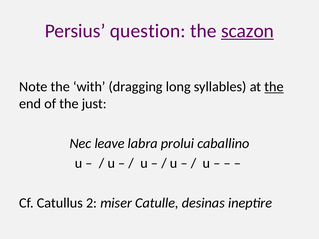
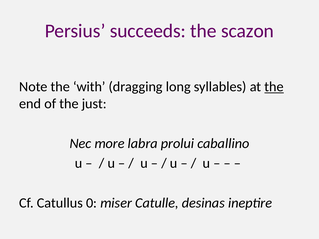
question: question -> succeeds
scazon underline: present -> none
leave: leave -> more
2: 2 -> 0
